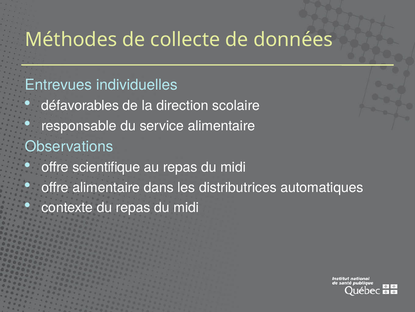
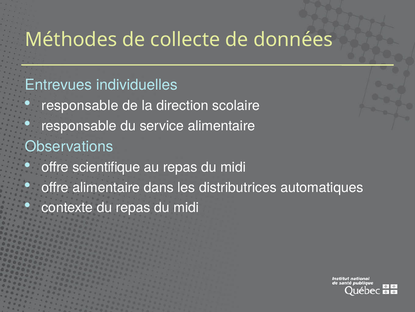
défavorables at (80, 105): défavorables -> responsable
